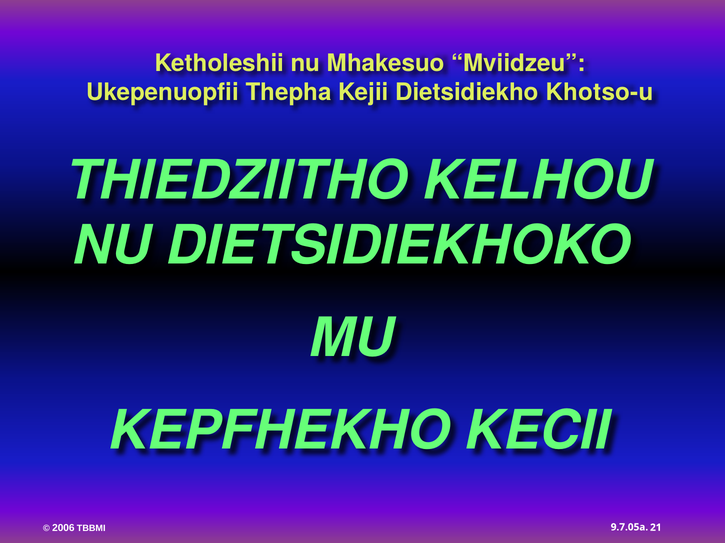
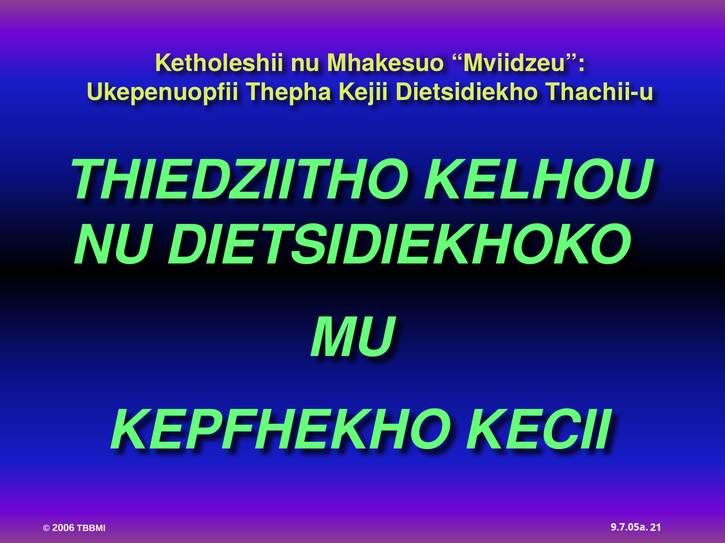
Khotso-u: Khotso-u -> Thachii-u
